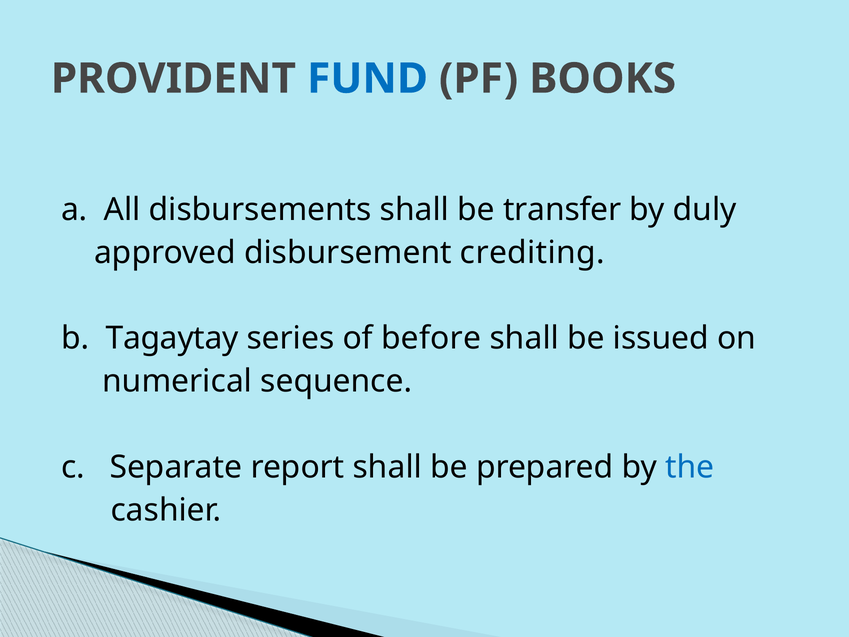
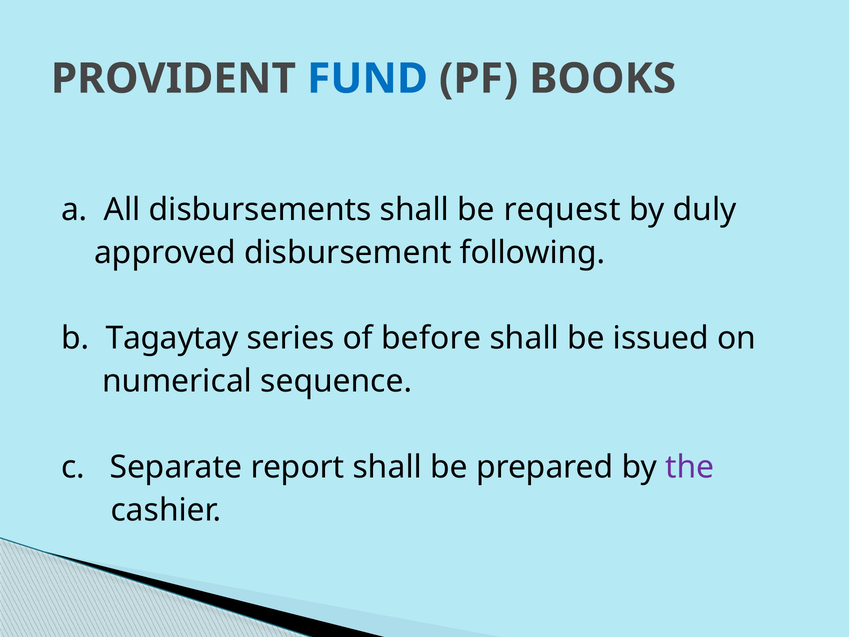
transfer: transfer -> request
crediting: crediting -> following
the colour: blue -> purple
